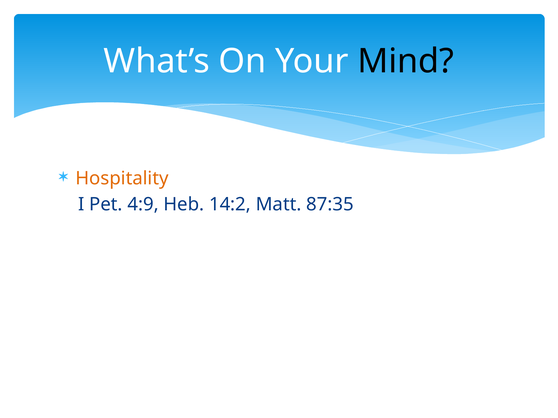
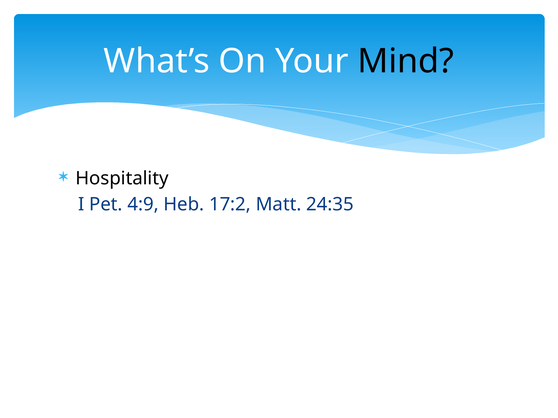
Hospitality colour: orange -> black
14:2: 14:2 -> 17:2
87:35: 87:35 -> 24:35
